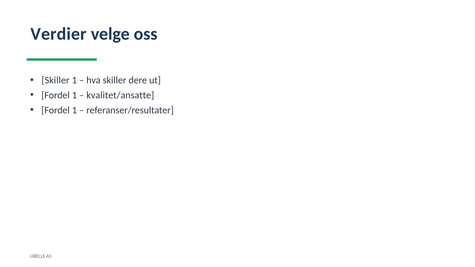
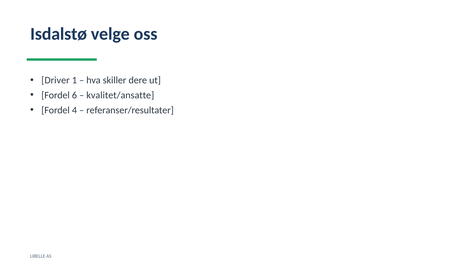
Verdier: Verdier -> Isdalstø
Skiller at (56, 80): Skiller -> Driver
1 at (74, 95): 1 -> 6
1 at (74, 110): 1 -> 4
